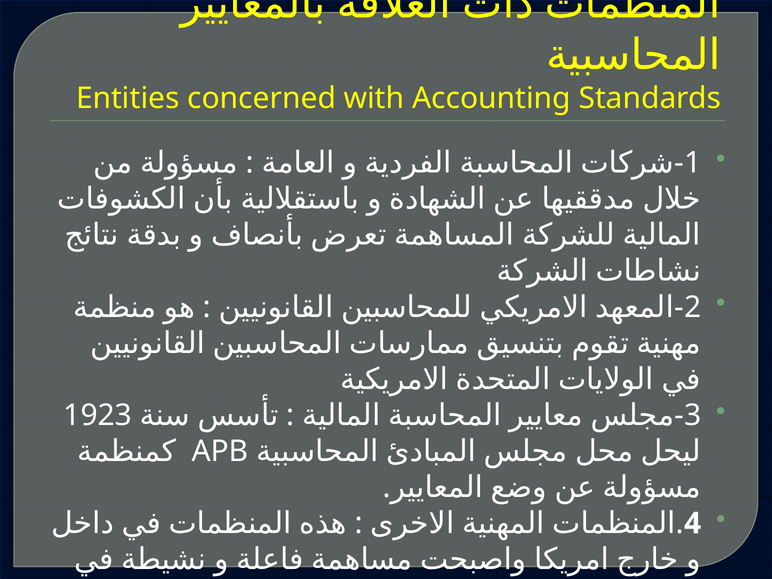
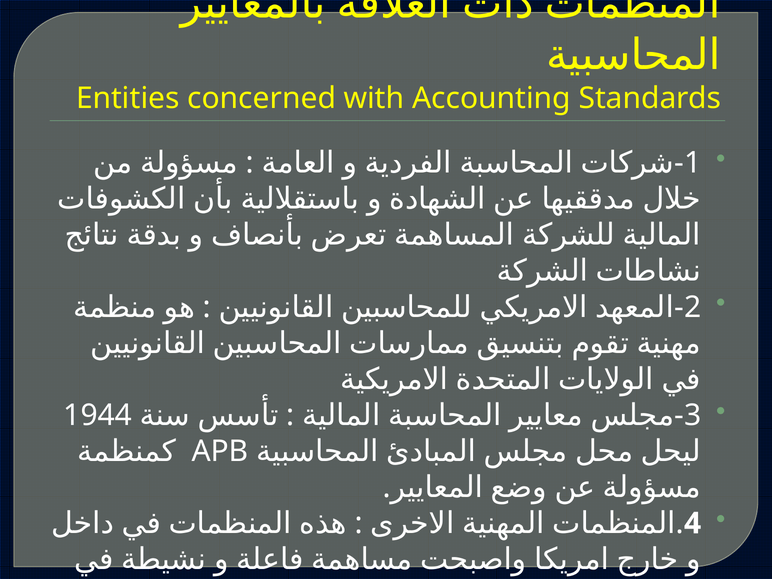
1923: 1923 -> 1944
